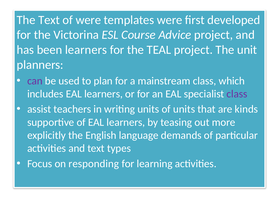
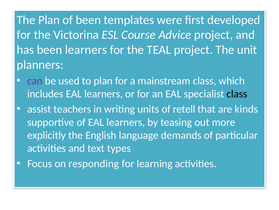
The Text: Text -> Plan
of were: were -> been
class at (237, 94) colour: purple -> black
of units: units -> retell
